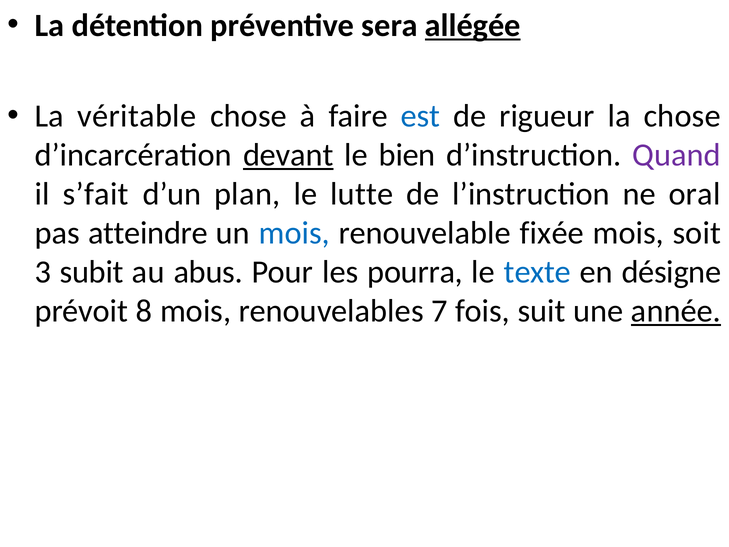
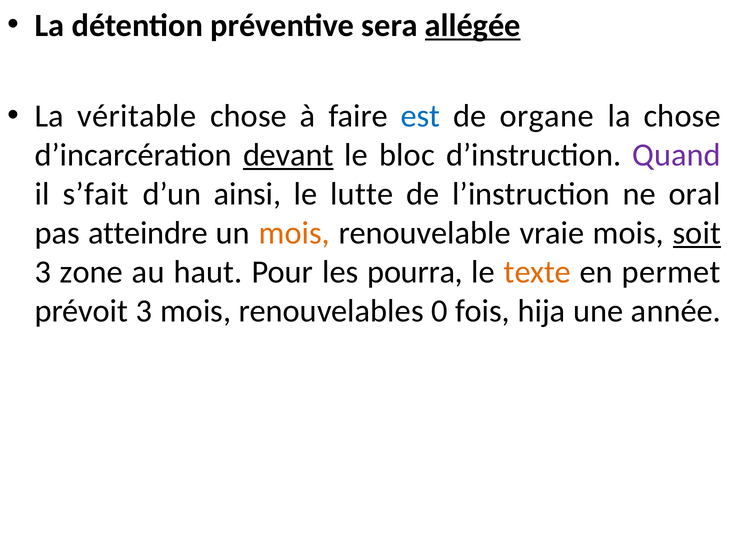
rigueur: rigueur -> organe
bien: bien -> bloc
plan: plan -> ainsi
mois at (294, 233) colour: blue -> orange
fixée: fixée -> vraie
soit underline: none -> present
subit: subit -> zone
abus: abus -> haut
texte colour: blue -> orange
désigne: désigne -> permet
prévoit 8: 8 -> 3
7: 7 -> 0
suit: suit -> hija
année underline: present -> none
